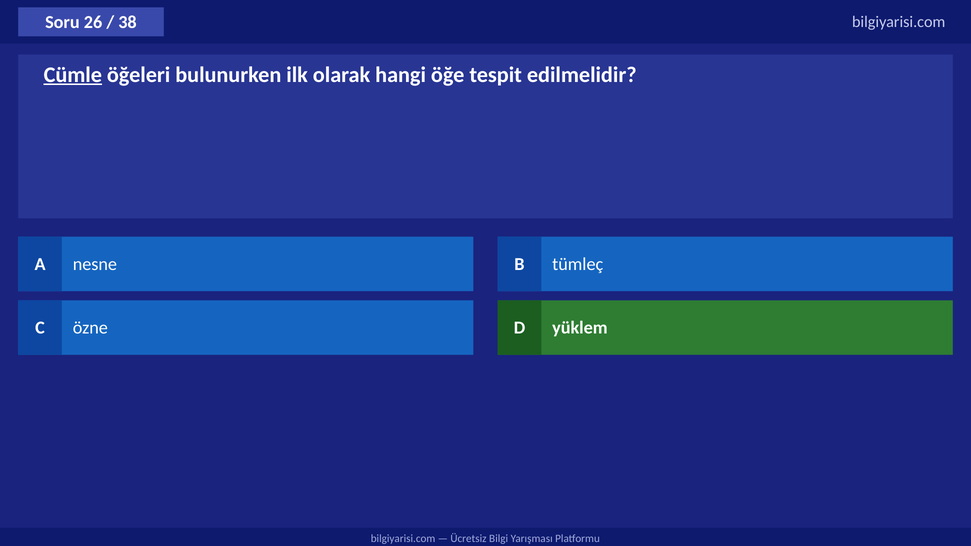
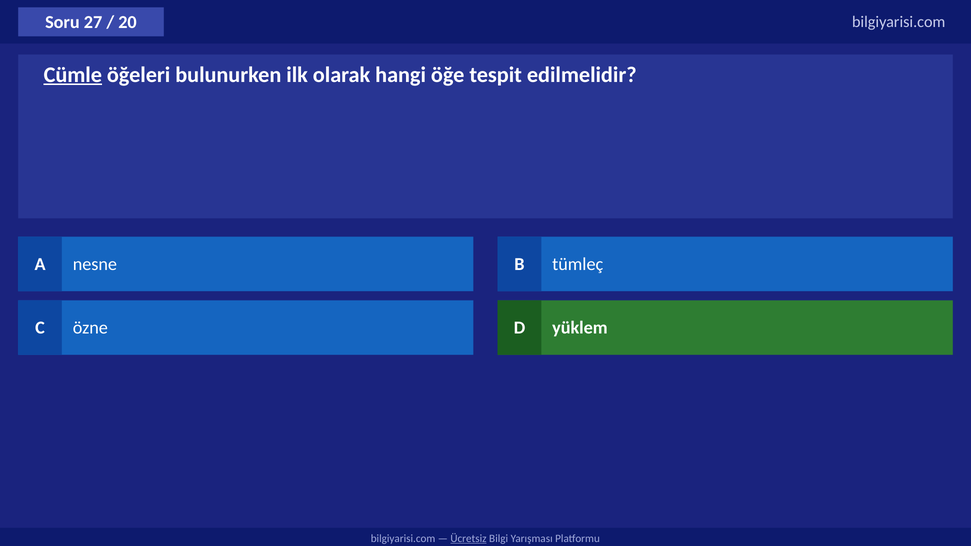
26: 26 -> 27
38: 38 -> 20
Ücretsiz underline: none -> present
